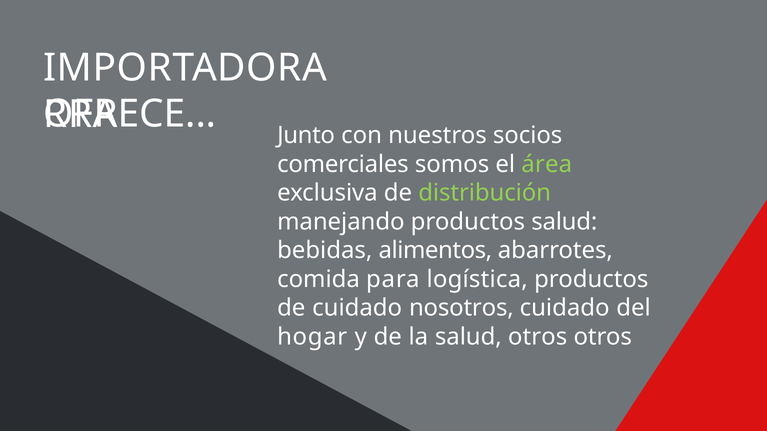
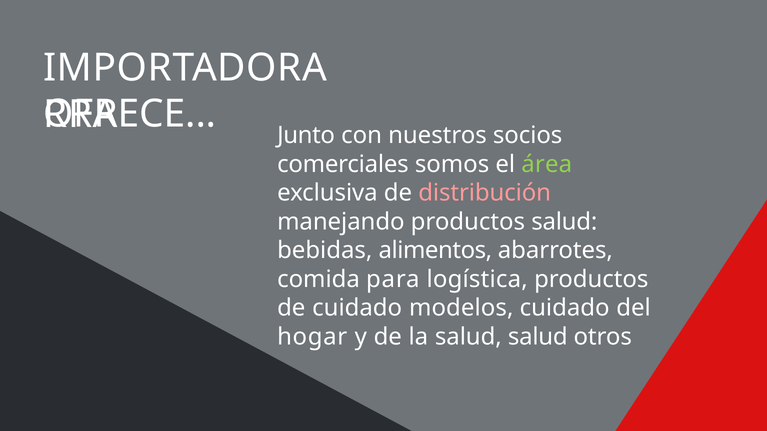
distribución colour: light green -> pink
nosotros: nosotros -> modelos
salud otros: otros -> salud
